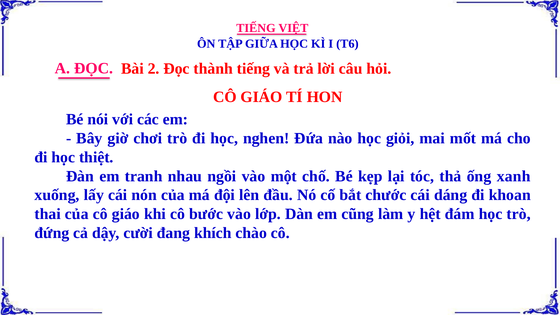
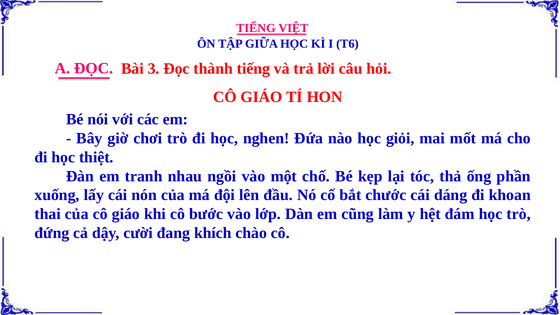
2: 2 -> 3
xanh: xanh -> phần
